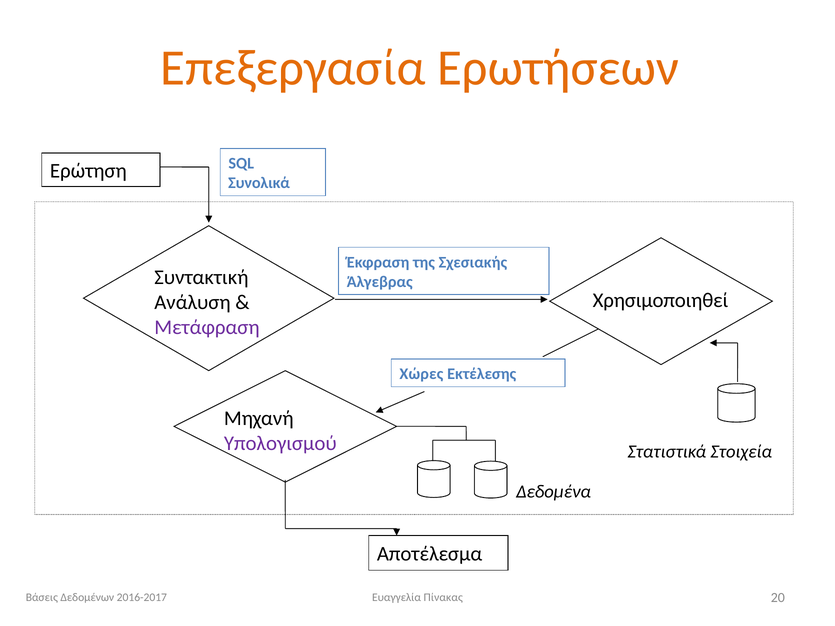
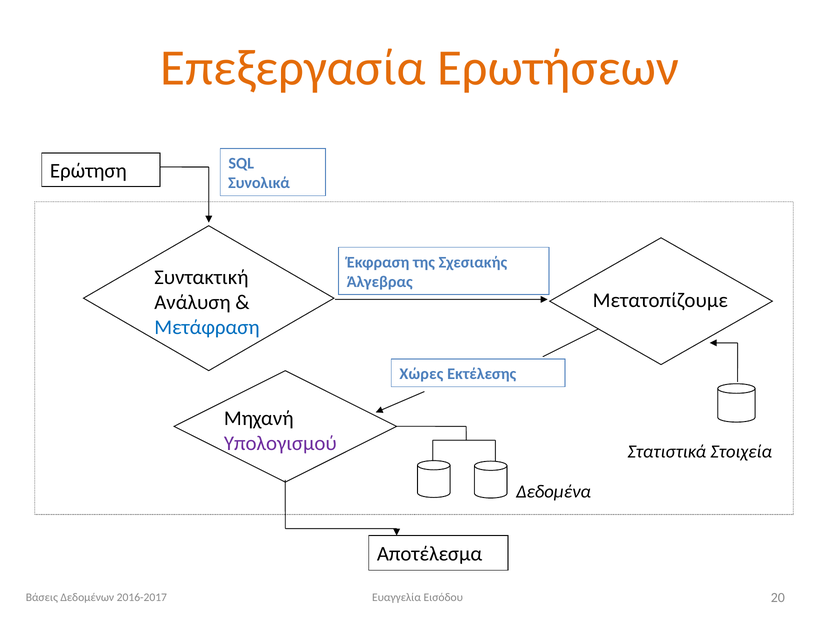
Χρησιμοποιηθεί: Χρησιμοποιηθεί -> Μετατοπίζουμε
Μετάφραση colour: purple -> blue
Πίνακας: Πίνακας -> Εισόδου
